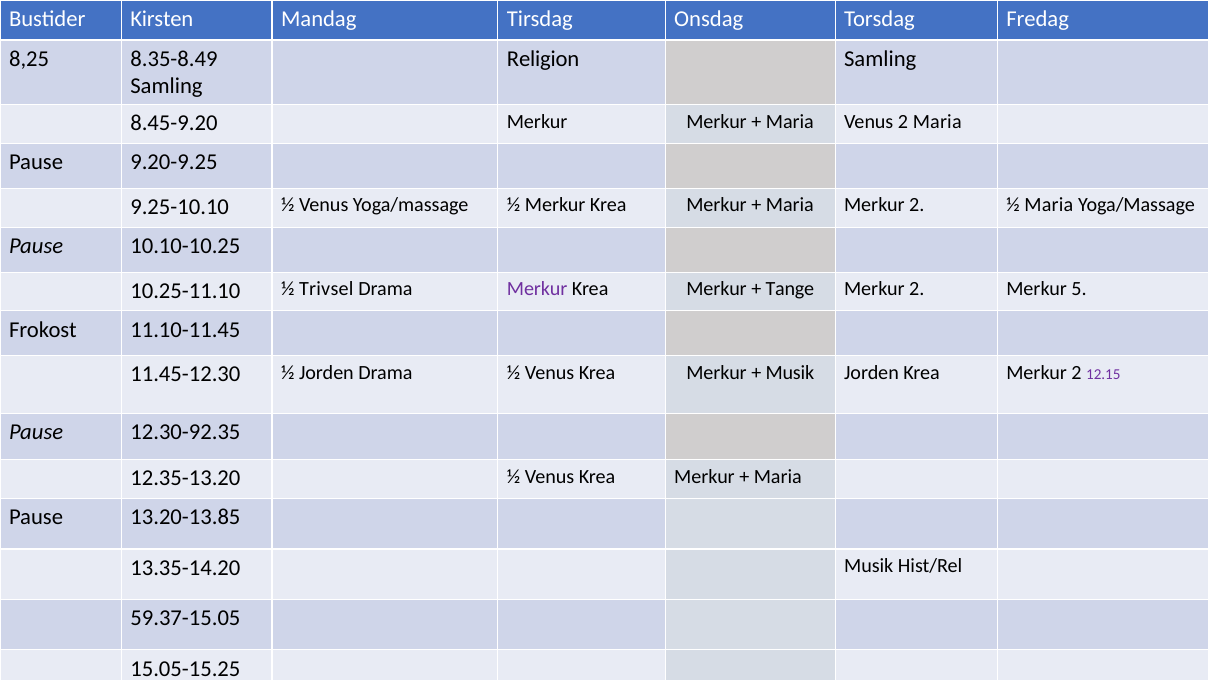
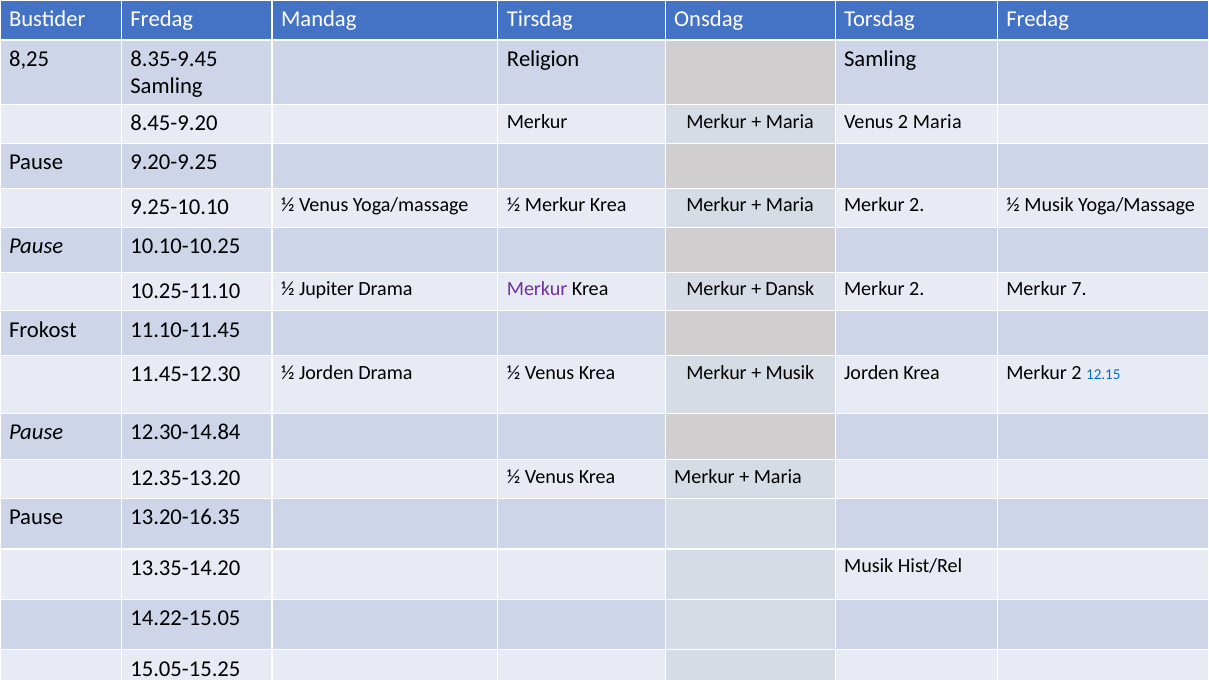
Bustider Kirsten: Kirsten -> Fredag
8.35-8.49: 8.35-8.49 -> 8.35-9.45
½ Maria: Maria -> Musik
Trivsel: Trivsel -> Jupiter
Tange: Tange -> Dansk
5: 5 -> 7
12.15 colour: purple -> blue
12.30-92.35: 12.30-92.35 -> 12.30-14.84
13.20-13.85: 13.20-13.85 -> 13.20-16.35
59.37-15.05: 59.37-15.05 -> 14.22-15.05
